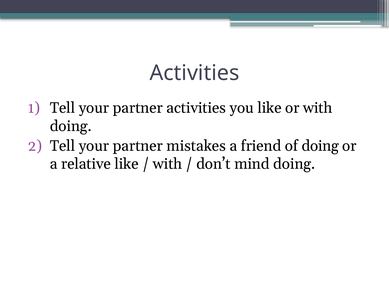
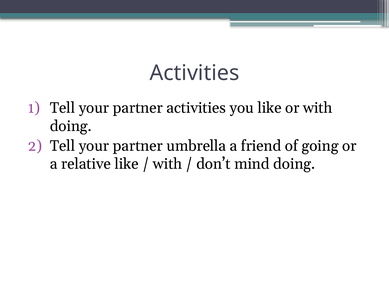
mistakes: mistakes -> umbrella
of doing: doing -> going
